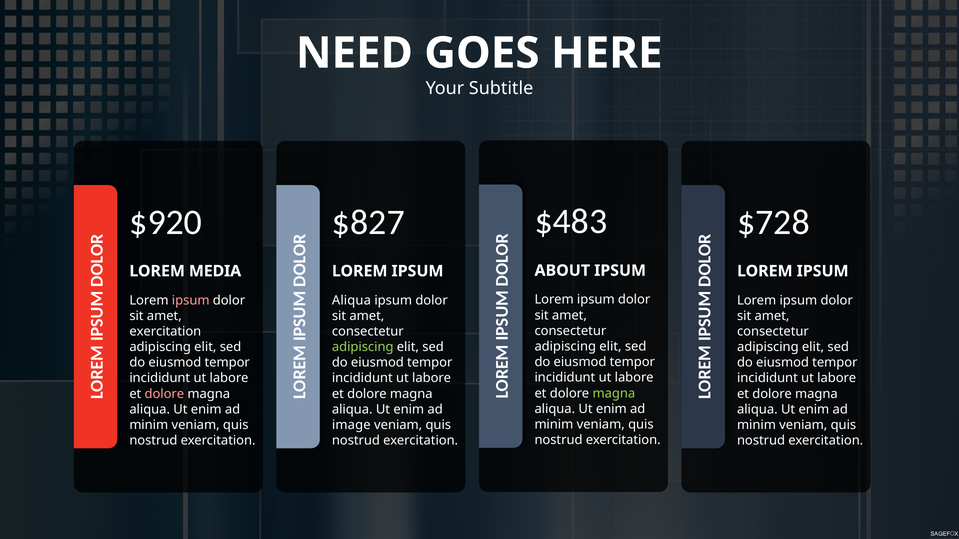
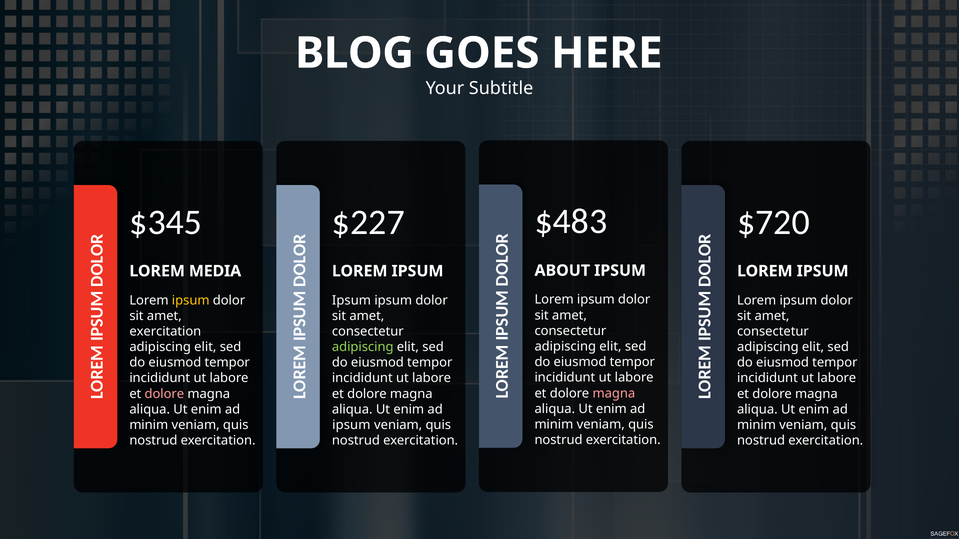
NEED: NEED -> BLOG
$920: $920 -> $345
$827: $827 -> $227
$728: $728 -> $720
ipsum at (191, 300) colour: pink -> yellow
Aliqua at (351, 300): Aliqua -> Ipsum
magna at (614, 394) colour: light green -> pink
image at (351, 425): image -> ipsum
